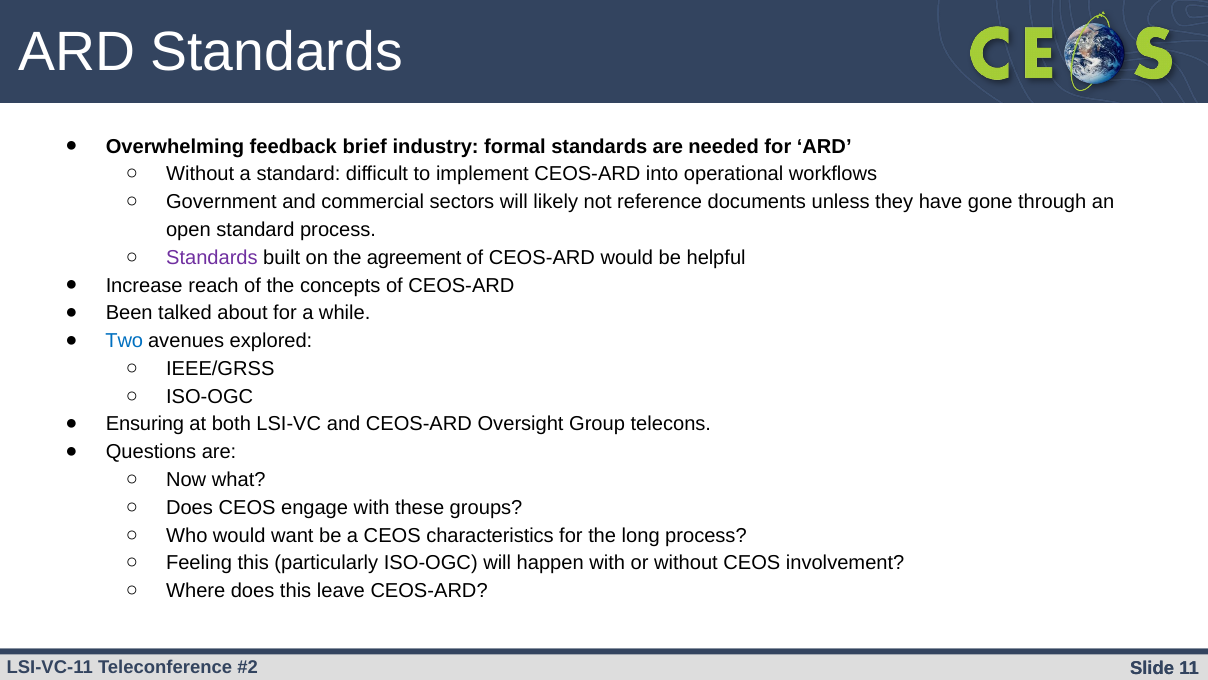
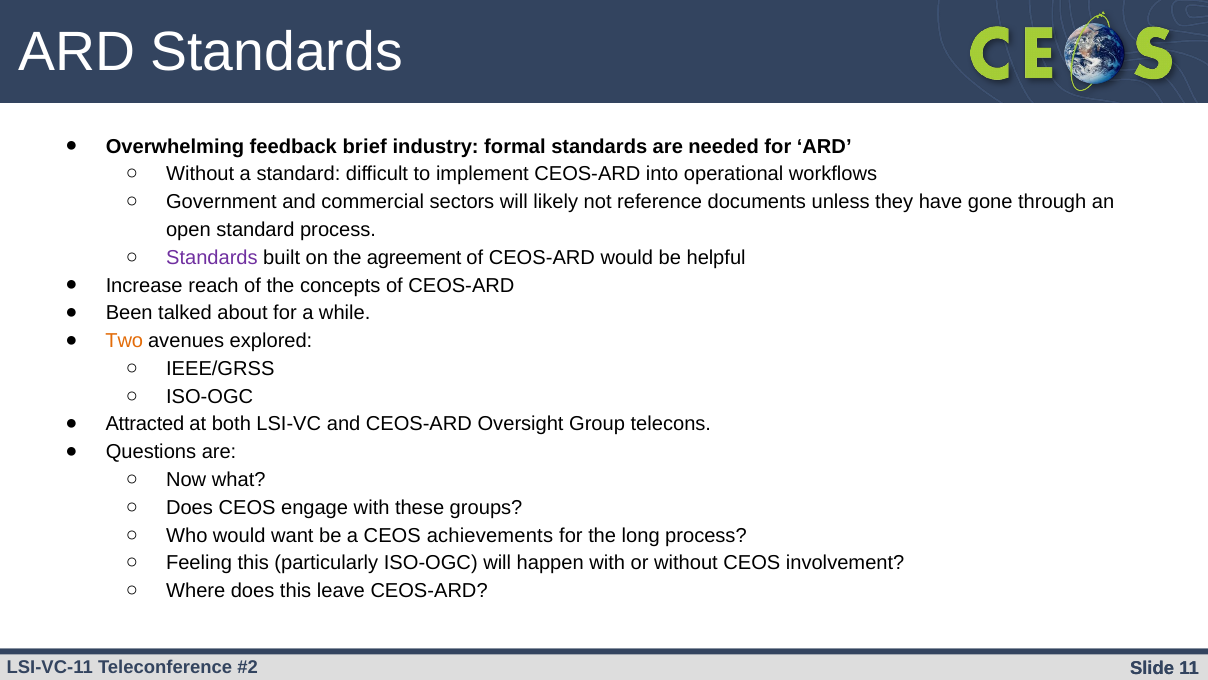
Two colour: blue -> orange
Ensuring: Ensuring -> Attracted
characteristics: characteristics -> achievements
